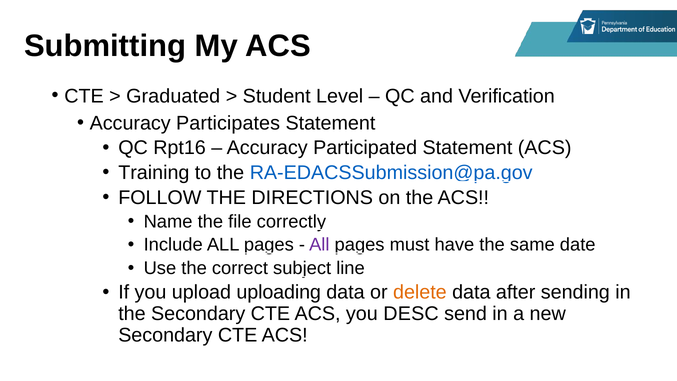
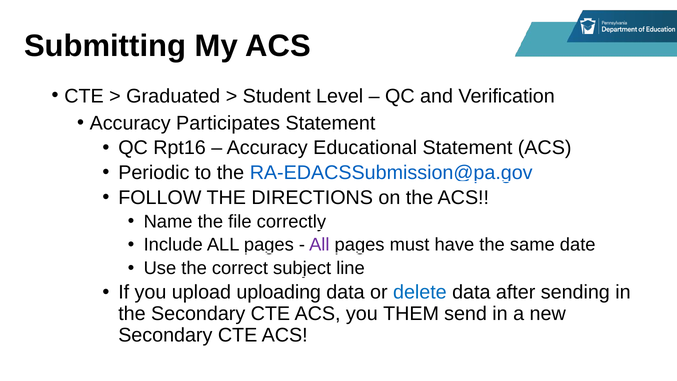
Participated: Participated -> Educational
Training: Training -> Periodic
delete colour: orange -> blue
DESC: DESC -> THEM
